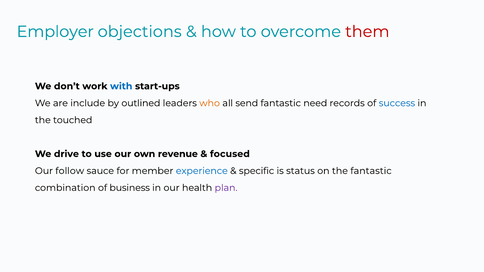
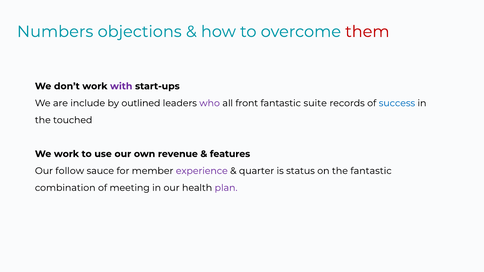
Employer: Employer -> Numbers
with colour: blue -> purple
who colour: orange -> purple
send: send -> front
need: need -> suite
We drive: drive -> work
focused: focused -> features
experience colour: blue -> purple
specific: specific -> quarter
business: business -> meeting
